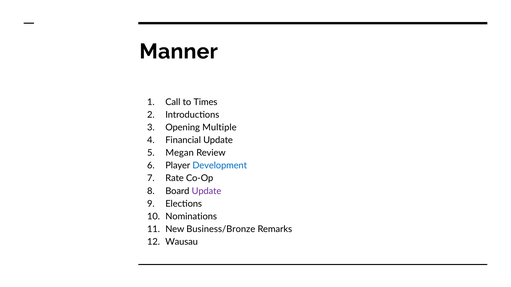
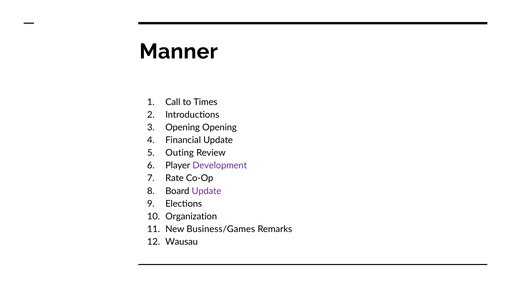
Opening Multiple: Multiple -> Opening
Megan: Megan -> Outing
Development colour: blue -> purple
Nominations: Nominations -> Organization
Business/Bronze: Business/Bronze -> Business/Games
